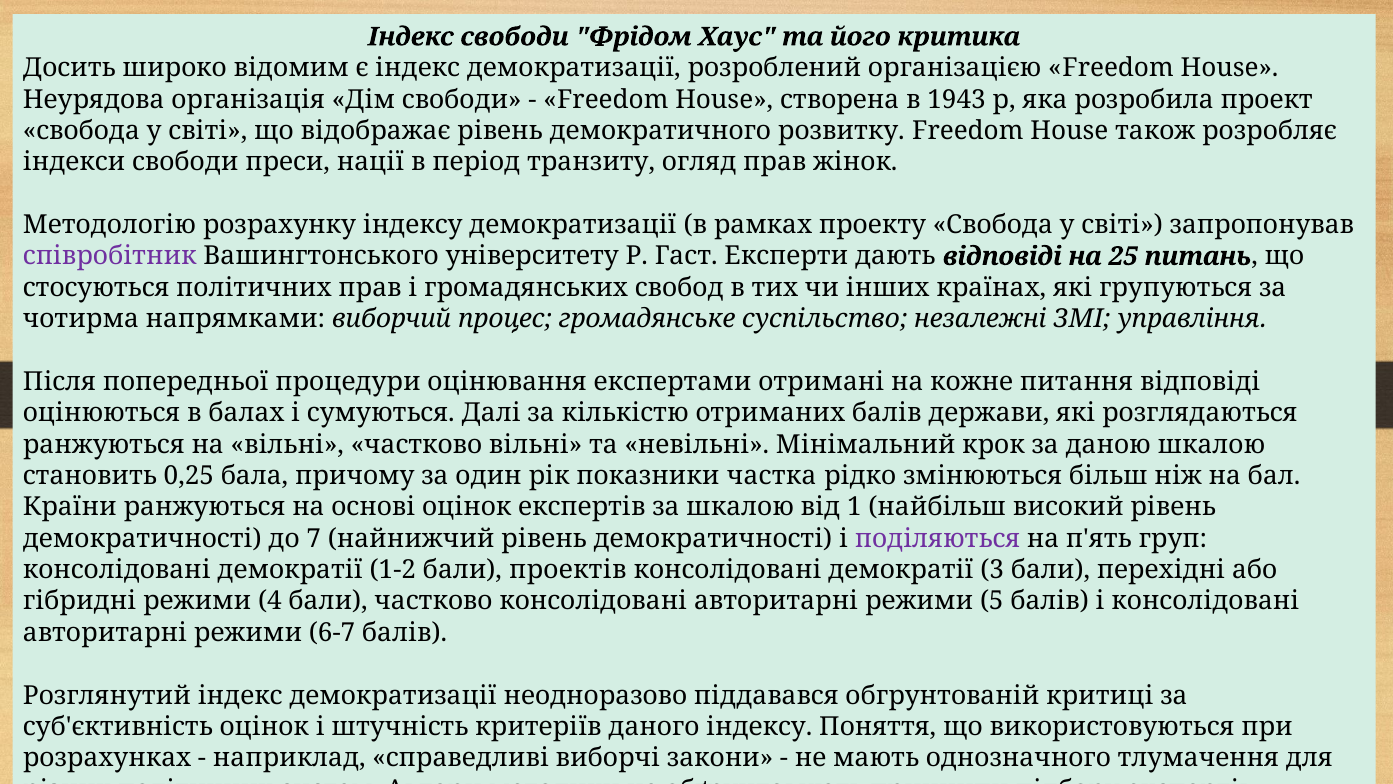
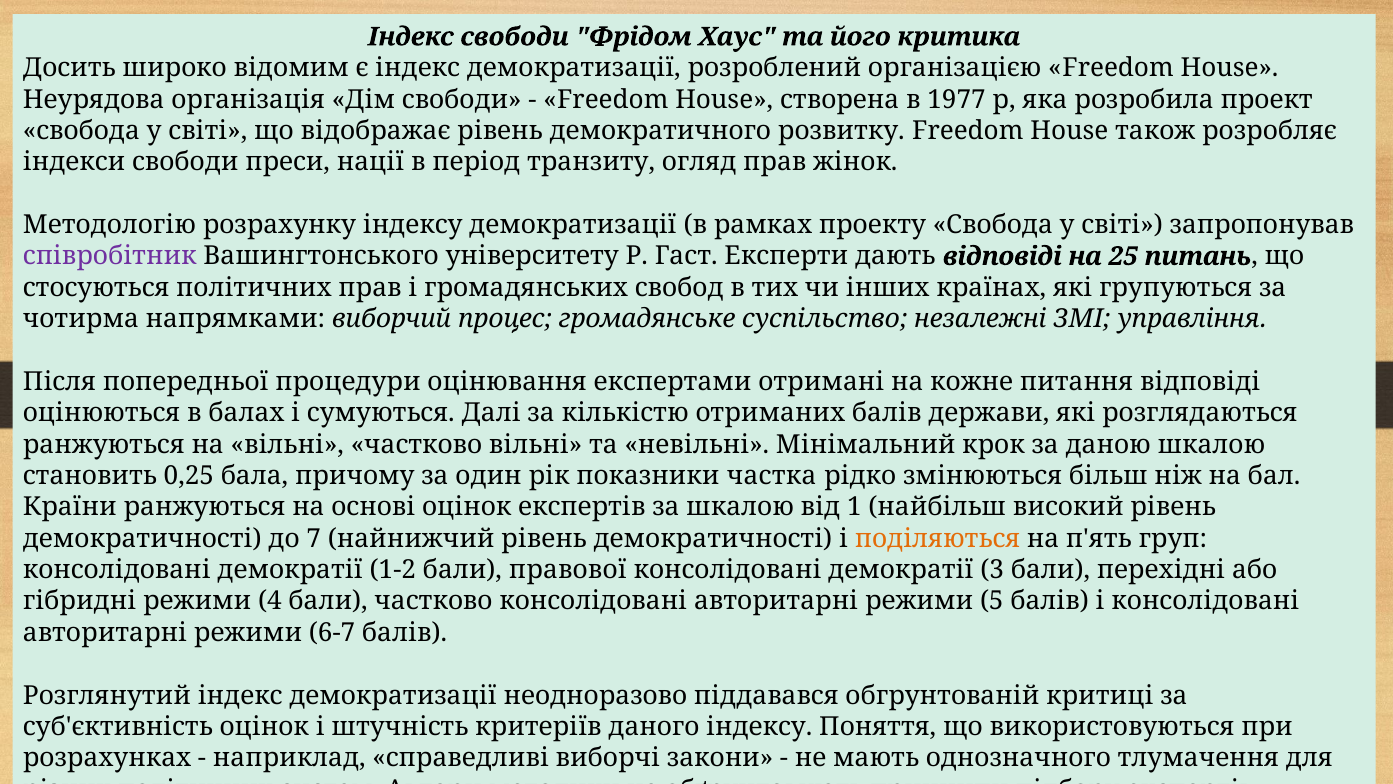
1943: 1943 -> 1977
поділяються colour: purple -> orange
проектів: проектів -> правової
